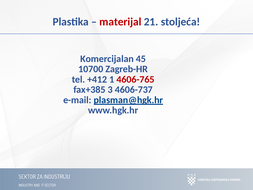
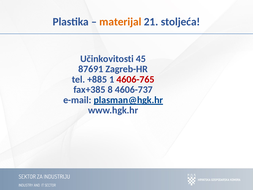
materijal colour: red -> orange
Komercijalan: Komercijalan -> Učinkovitosti
10700: 10700 -> 87691
+412: +412 -> +885
3: 3 -> 8
